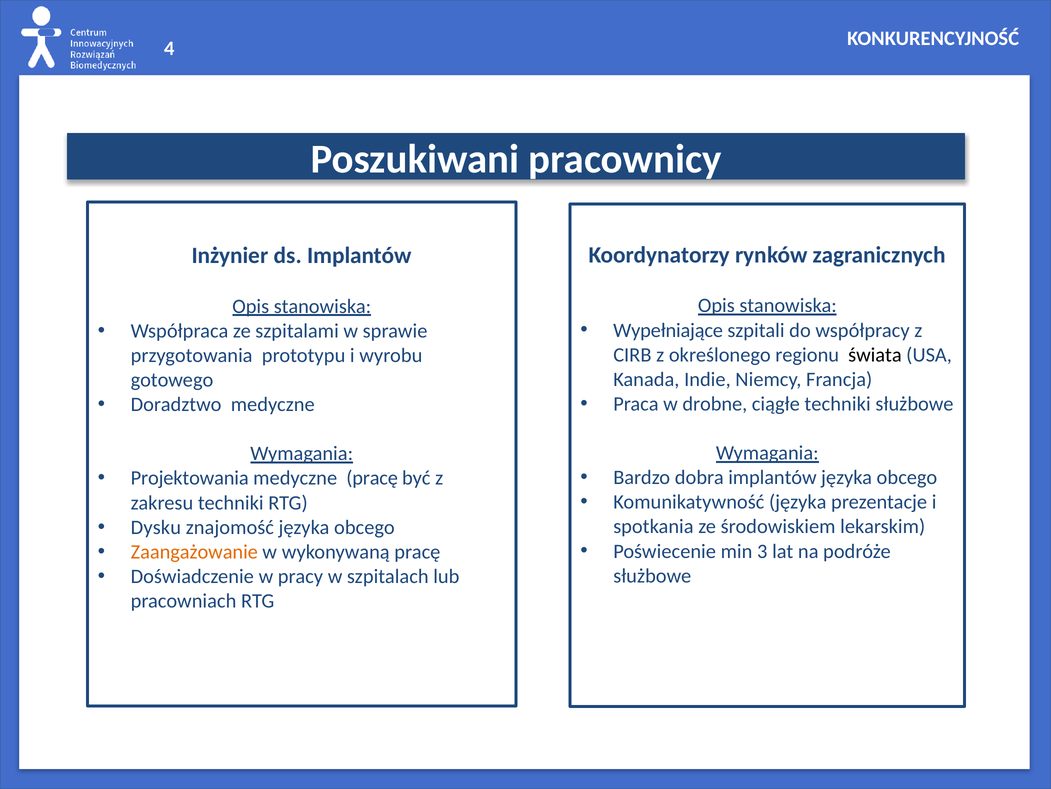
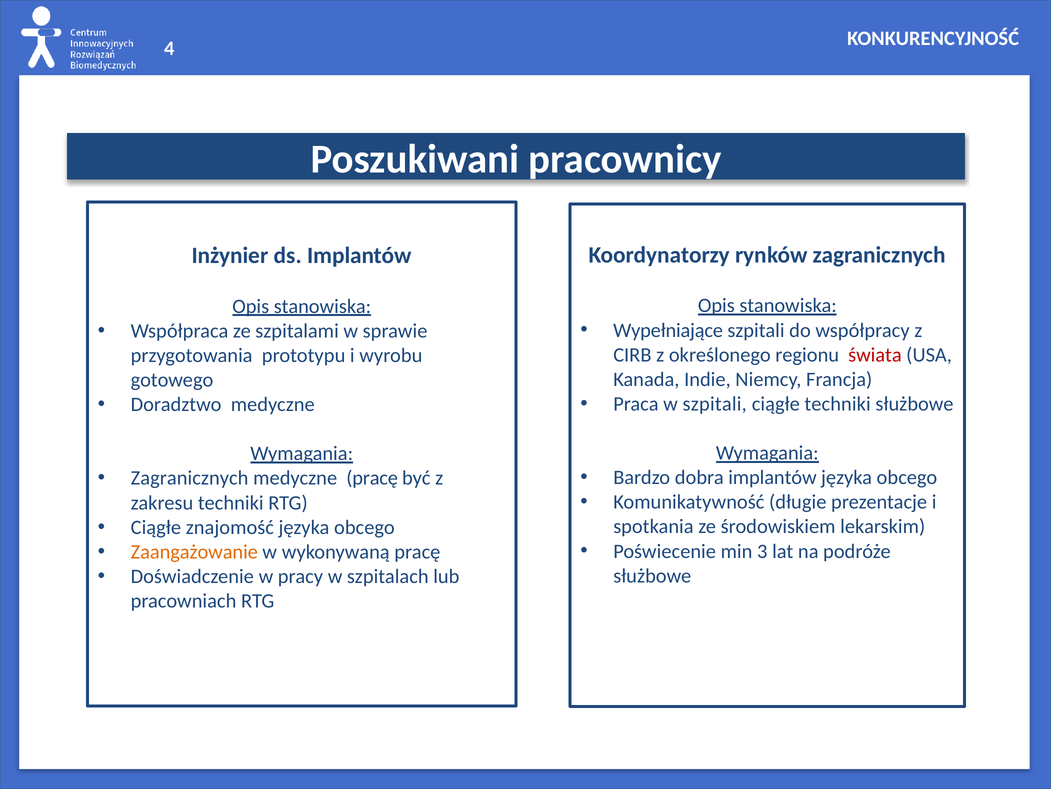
świata colour: black -> red
w drobne: drobne -> szpitali
Projektowania at (190, 478): Projektowania -> Zagranicznych
Komunikatywność języka: języka -> długie
Dysku at (156, 527): Dysku -> Ciągłe
